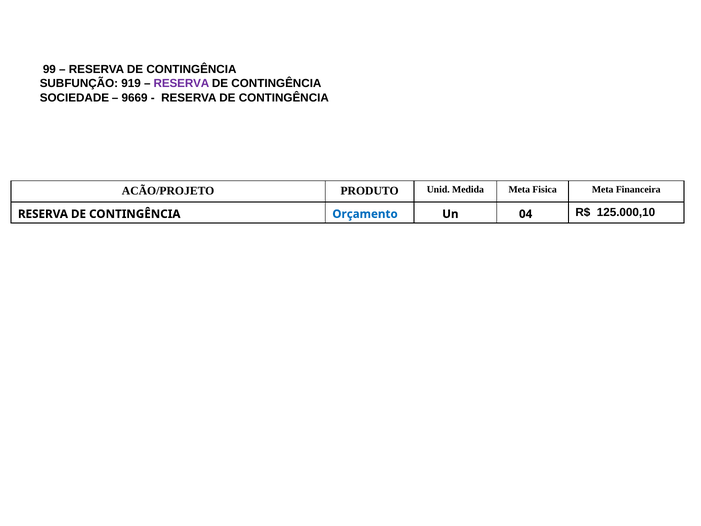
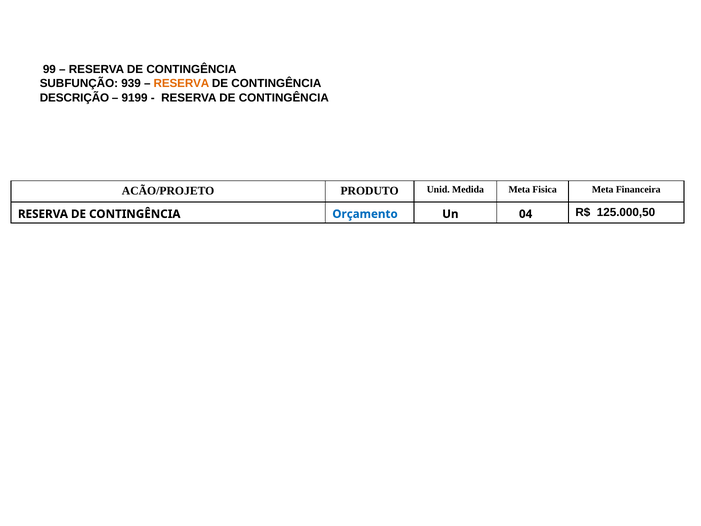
919: 919 -> 939
RESERVA at (181, 84) colour: purple -> orange
SOCIEDADE: SOCIEDADE -> DESCRIÇÃO
9669: 9669 -> 9199
125.000,10: 125.000,10 -> 125.000,50
